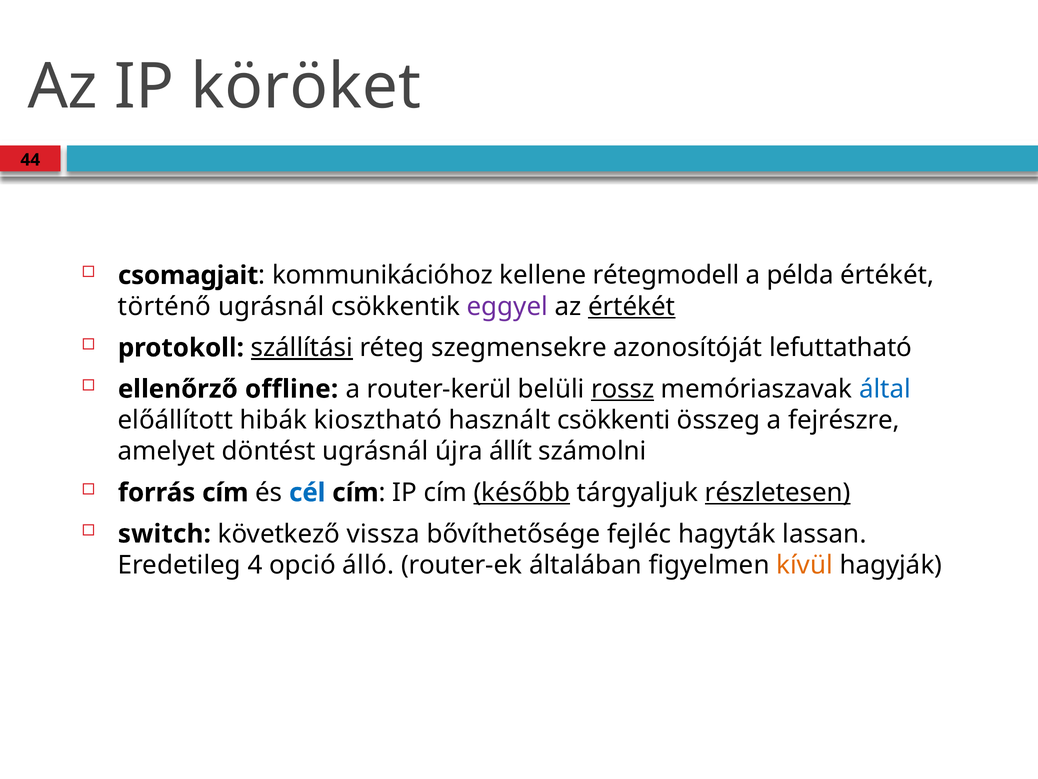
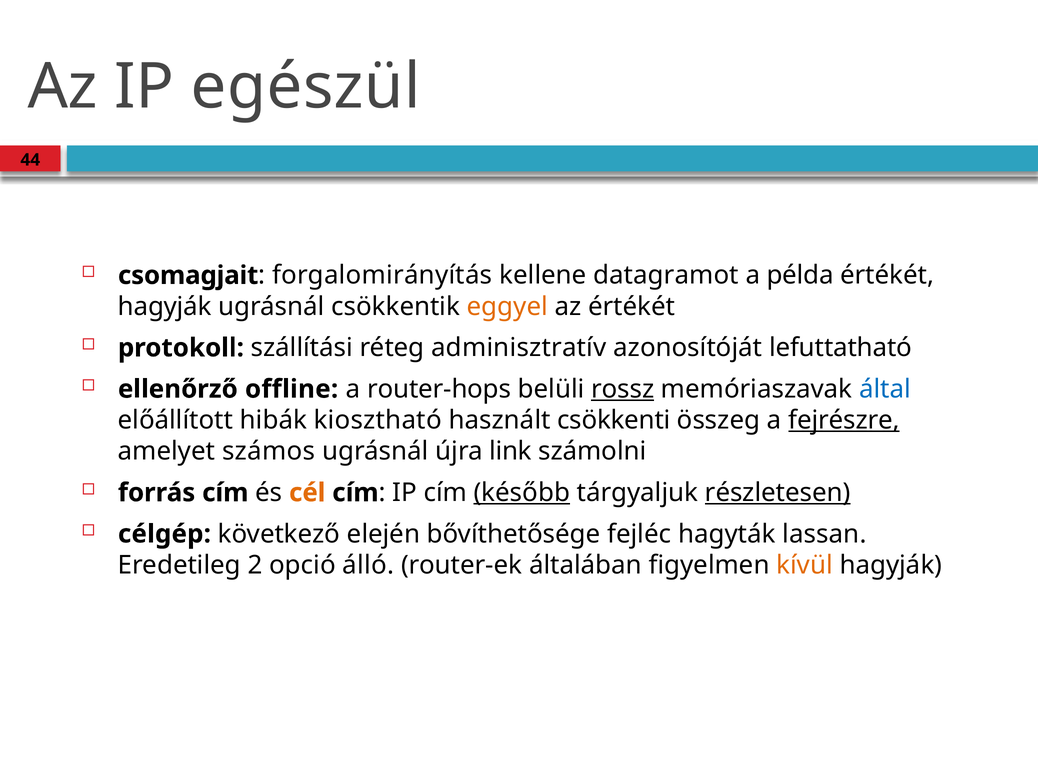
köröket: köröket -> egészül
kommunikációhoz: kommunikációhoz -> forgalomirányítás
rétegmodell: rétegmodell -> datagramot
történő at (165, 306): történő -> hagyják
eggyel colour: purple -> orange
értékét at (632, 306) underline: present -> none
szállítási underline: present -> none
szegmensekre: szegmensekre -> adminisztratív
router-kerül: router-kerül -> router-hops
fejrészre underline: none -> present
döntést: döntést -> számos
állít: állít -> link
cél colour: blue -> orange
switch: switch -> célgép
vissza: vissza -> elején
4: 4 -> 2
